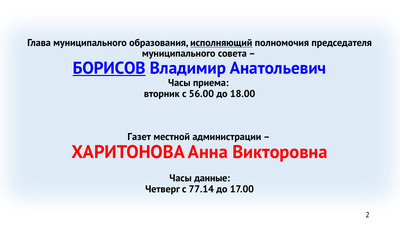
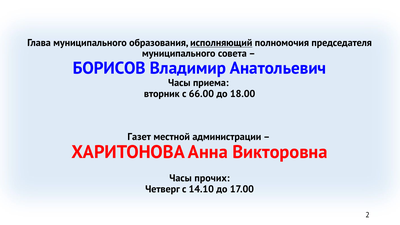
БОРИСОВ underline: present -> none
56.00: 56.00 -> 66.00
данные: данные -> прочих
77.14: 77.14 -> 14.10
